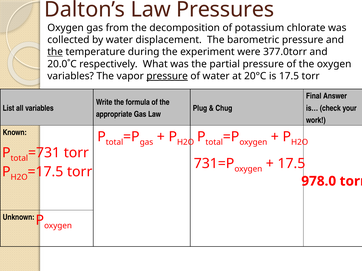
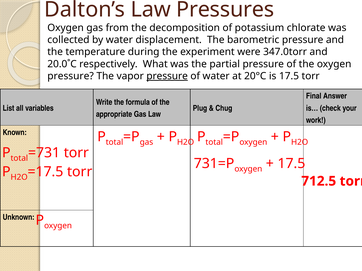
the at (55, 52) underline: present -> none
377.0torr: 377.0torr -> 347.0torr
variables at (71, 76): variables -> pressure
978.0: 978.0 -> 712.5
